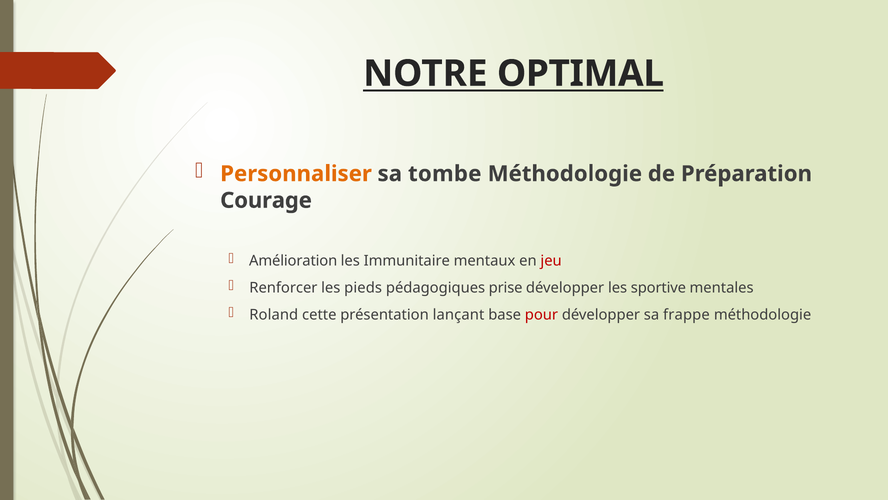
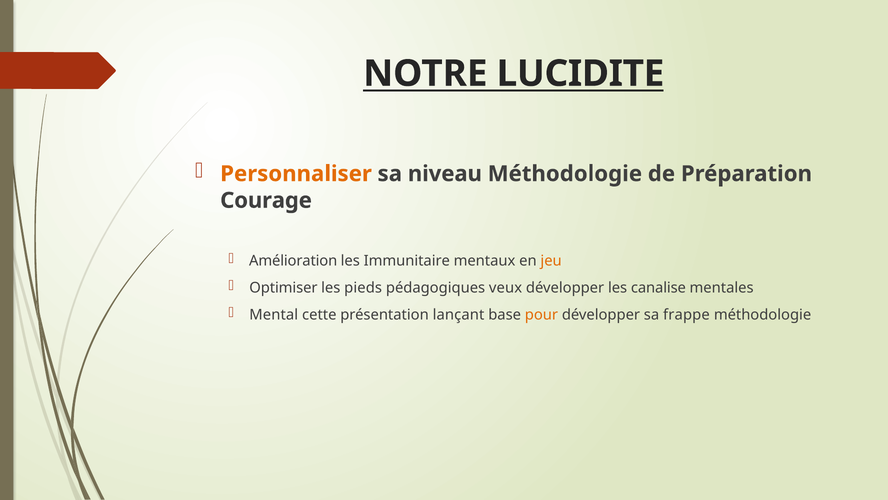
OPTIMAL: OPTIMAL -> LUCIDITE
tombe: tombe -> niveau
jeu colour: red -> orange
Renforcer: Renforcer -> Optimiser
prise: prise -> veux
sportive: sportive -> canalise
Roland: Roland -> Mental
pour colour: red -> orange
